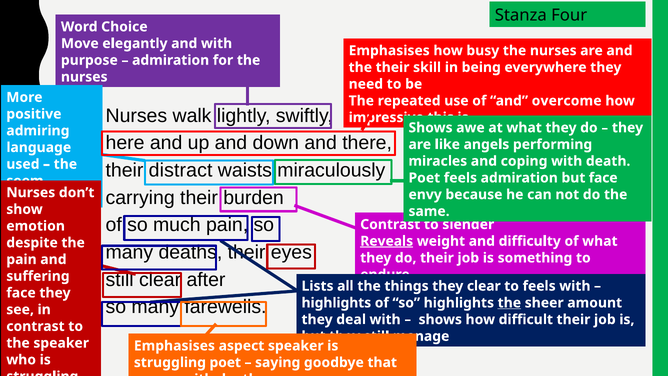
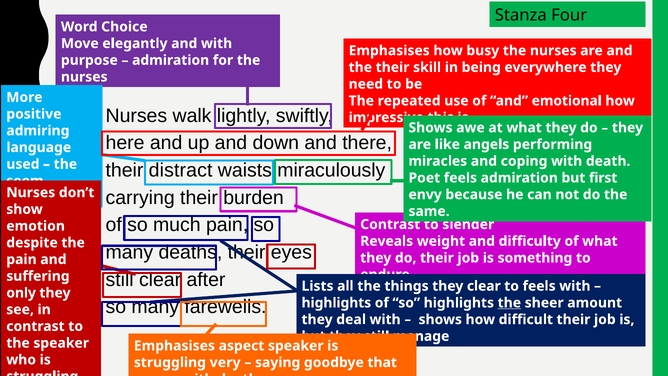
overcome: overcome -> emotional
but face: face -> first
Reveals underline: present -> none
face at (21, 293): face -> only
struggling poet: poet -> very
